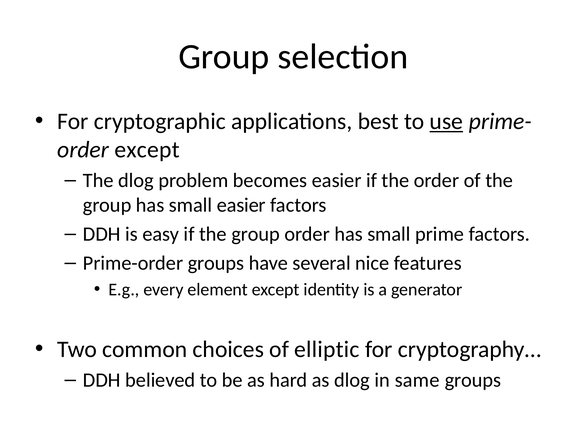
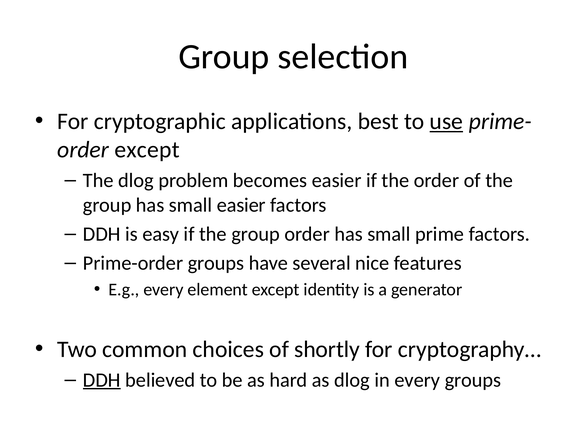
elliptic: elliptic -> shortly
DDH at (102, 380) underline: none -> present
in same: same -> every
